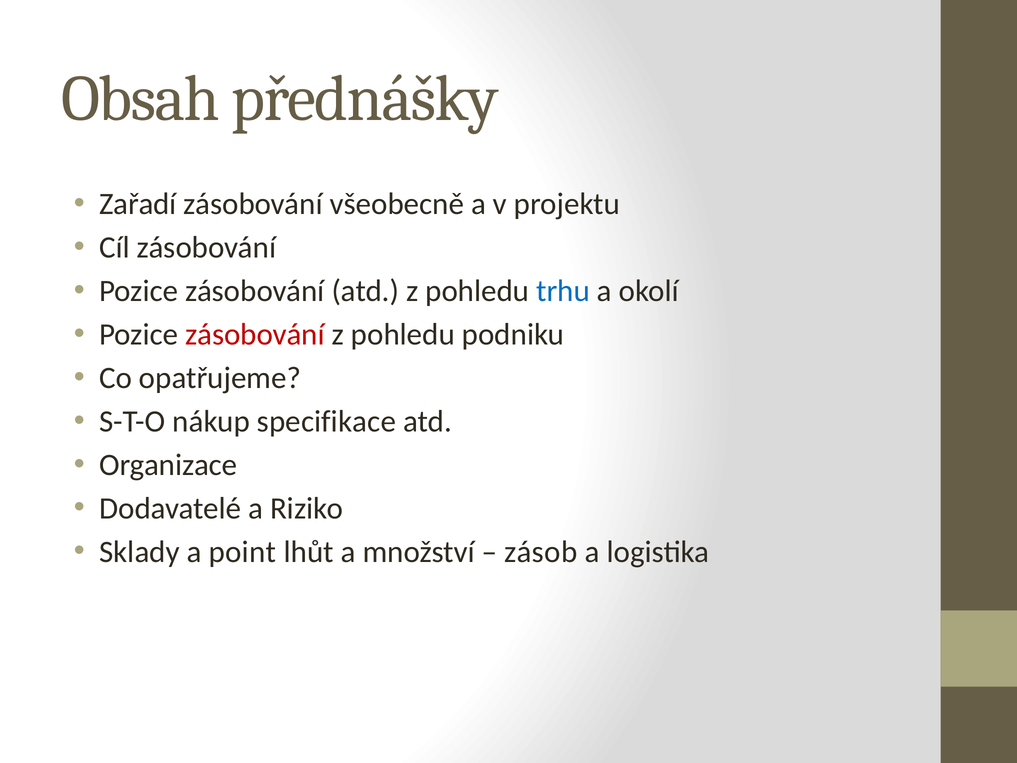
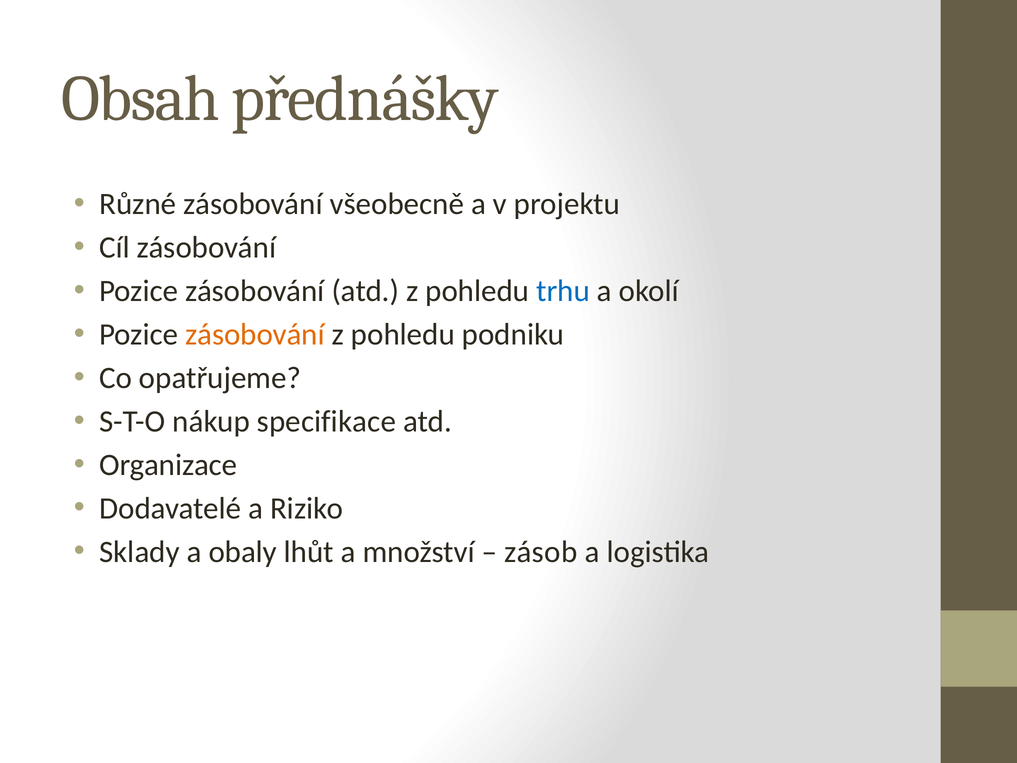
Zařadí: Zařadí -> Různé
zásobování at (255, 334) colour: red -> orange
point: point -> obaly
